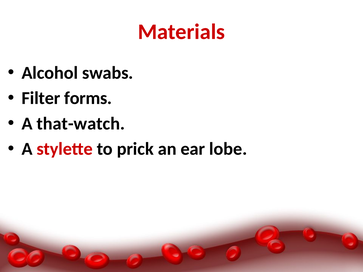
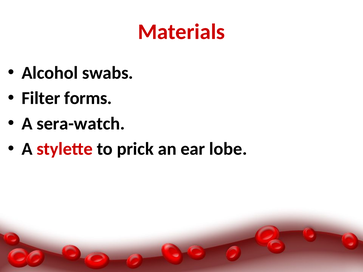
that-watch: that-watch -> sera-watch
